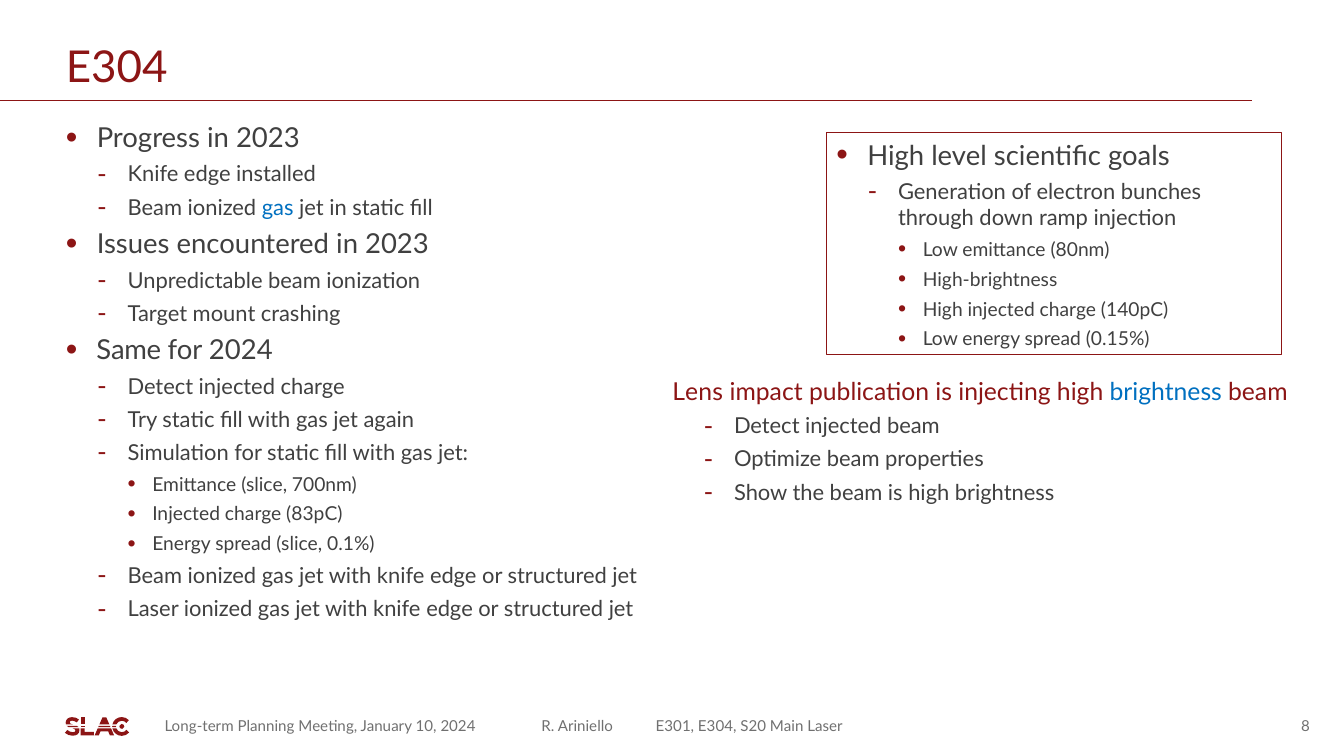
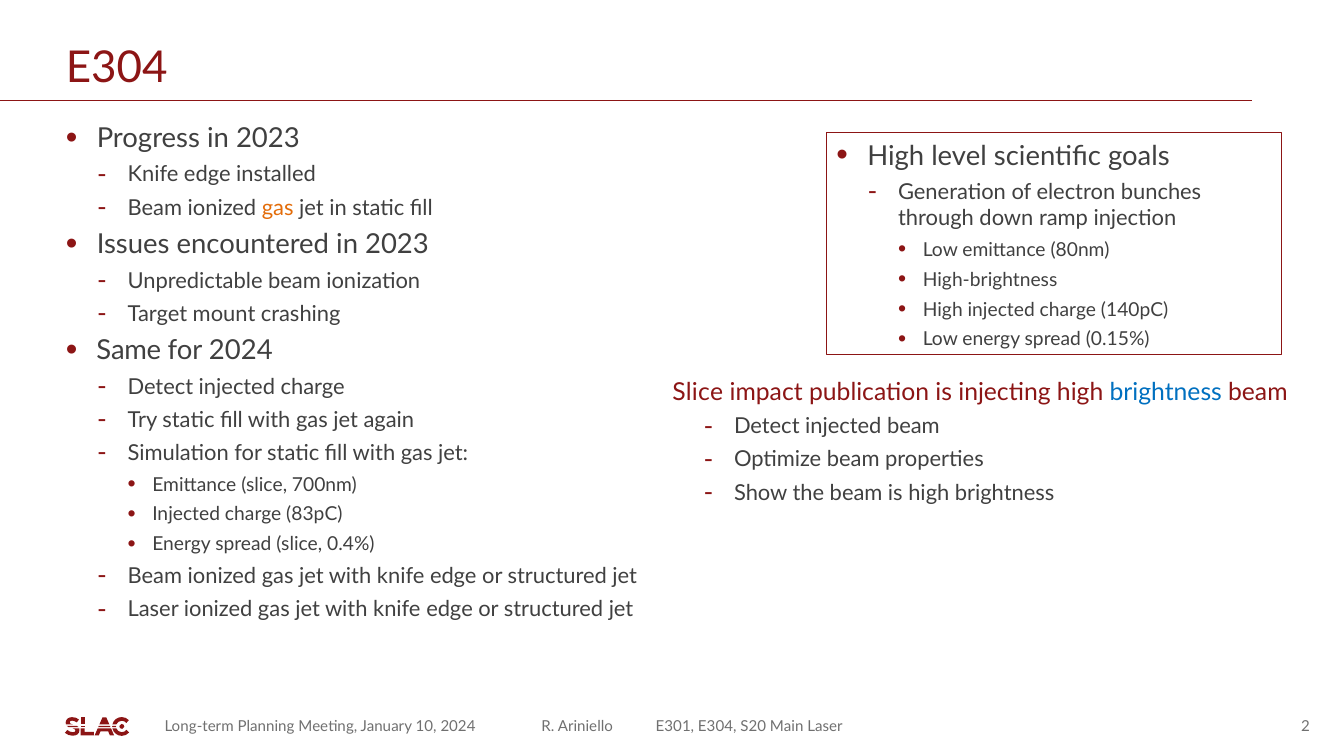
gas at (278, 208) colour: blue -> orange
Lens at (698, 392): Lens -> Slice
0.1%: 0.1% -> 0.4%
8: 8 -> 2
